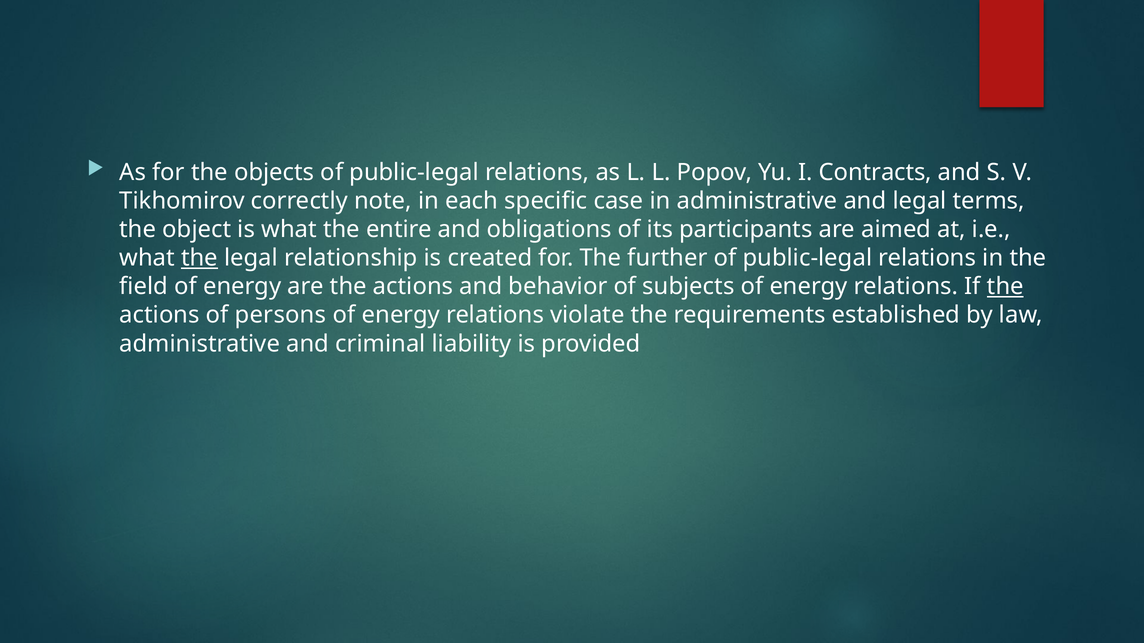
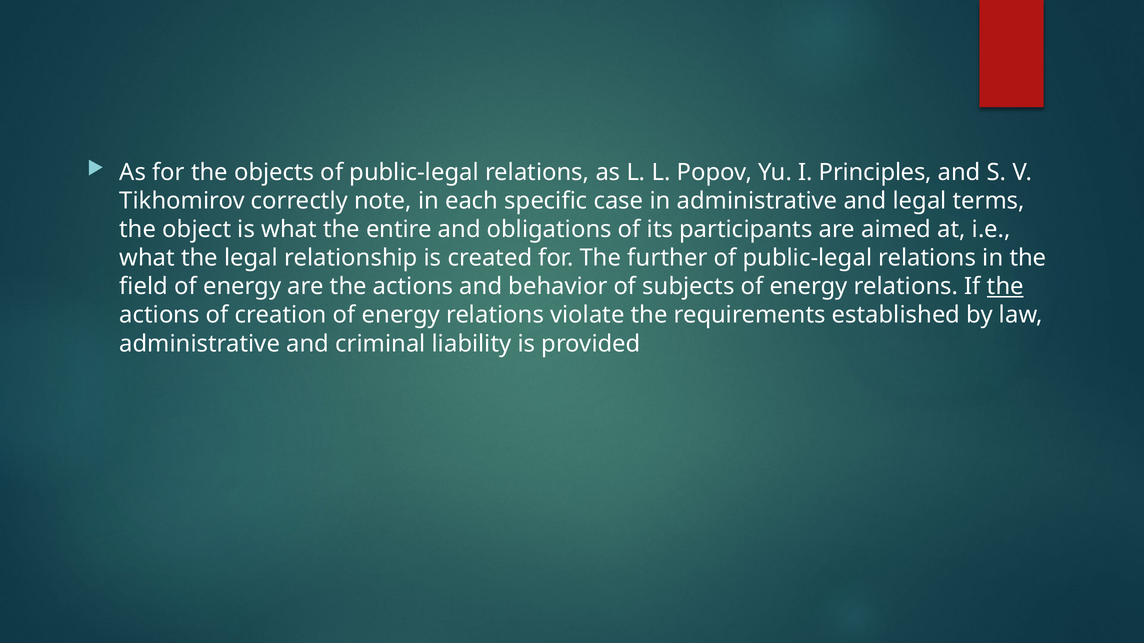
Contracts: Contracts -> Principles
the at (199, 258) underline: present -> none
persons: persons -> creation
